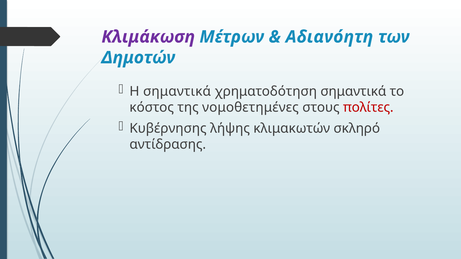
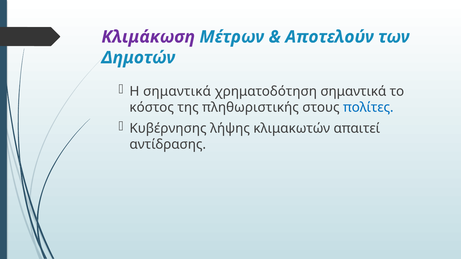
Αδιανόητη: Αδιανόητη -> Αποτελούν
νομοθετημένες: νομοθετημένες -> πληθωριστικής
πολίτες colour: red -> blue
σκληρό: σκληρό -> απαιτεί
